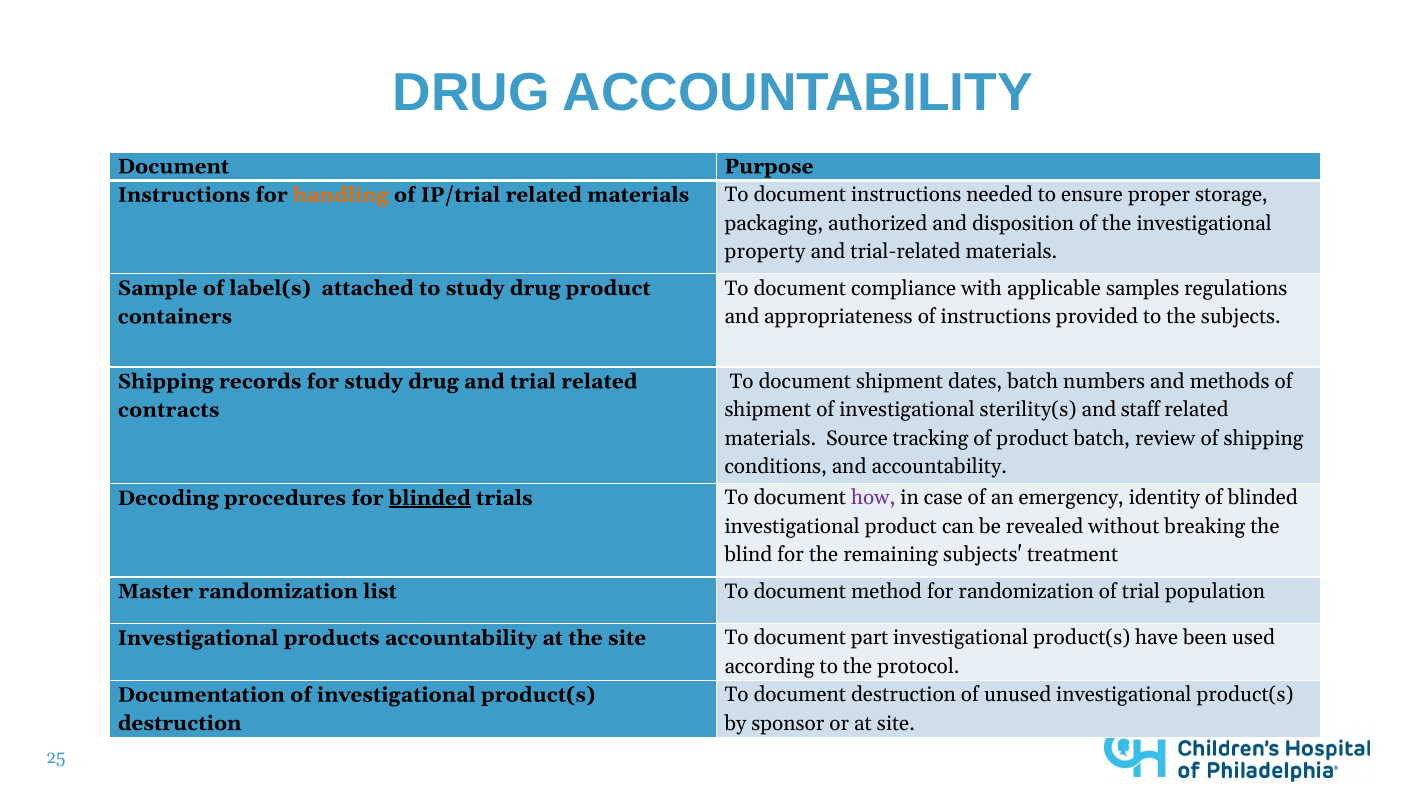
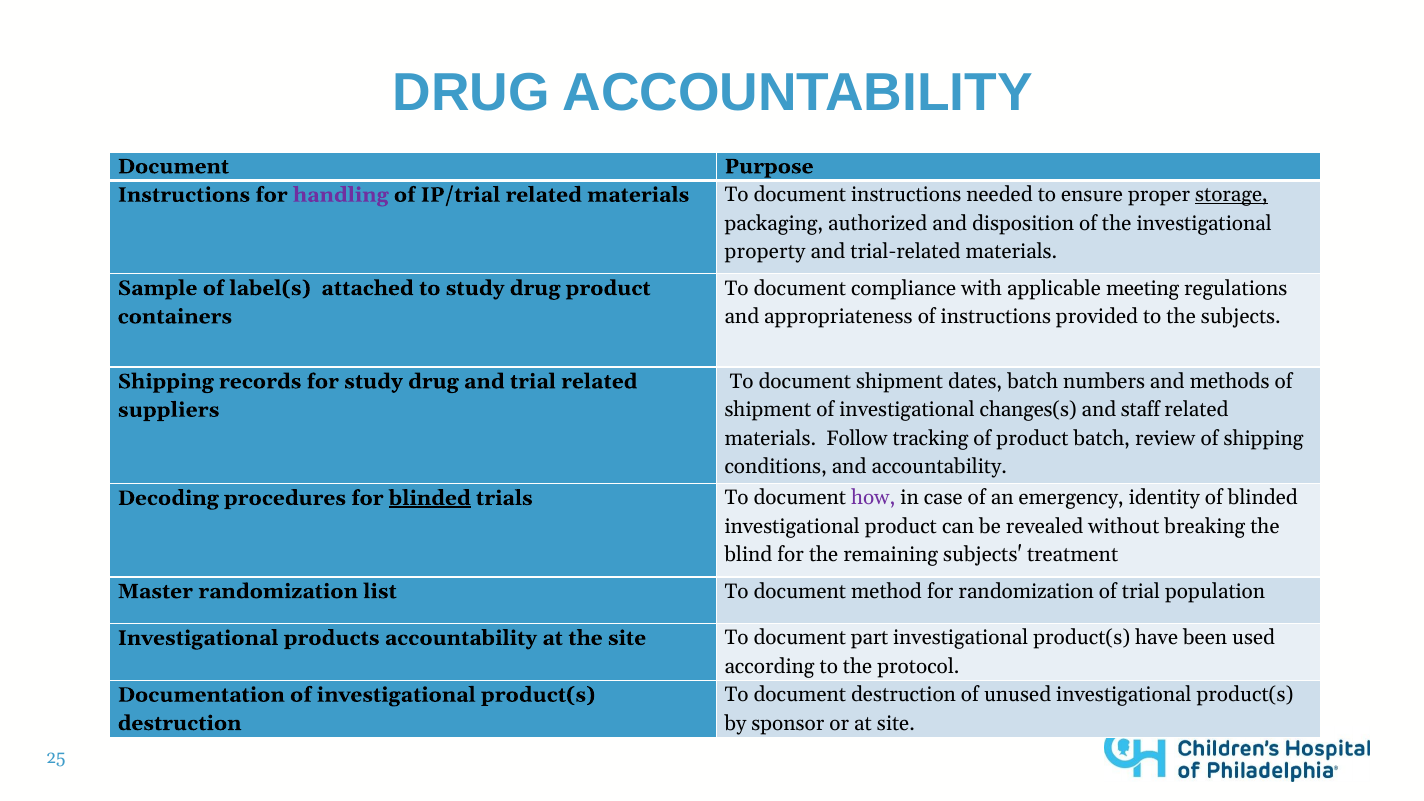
handling colour: orange -> purple
storage underline: none -> present
samples: samples -> meeting
contracts: contracts -> suppliers
sterility(s: sterility(s -> changes(s
Source: Source -> Follow
